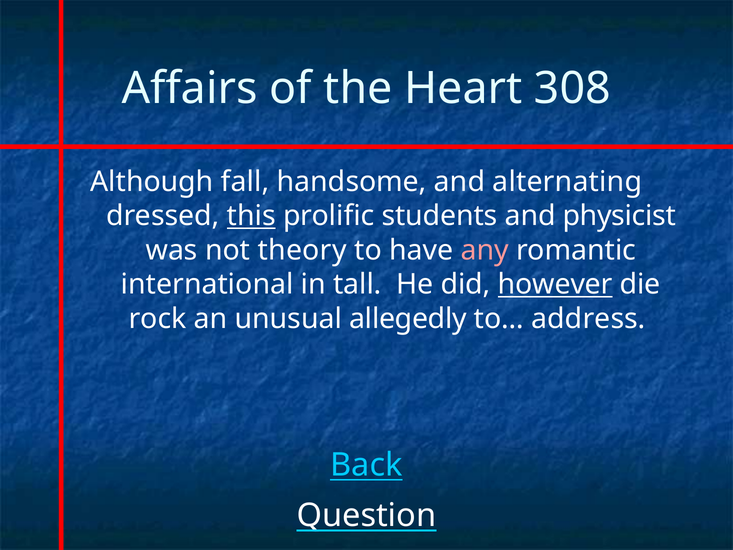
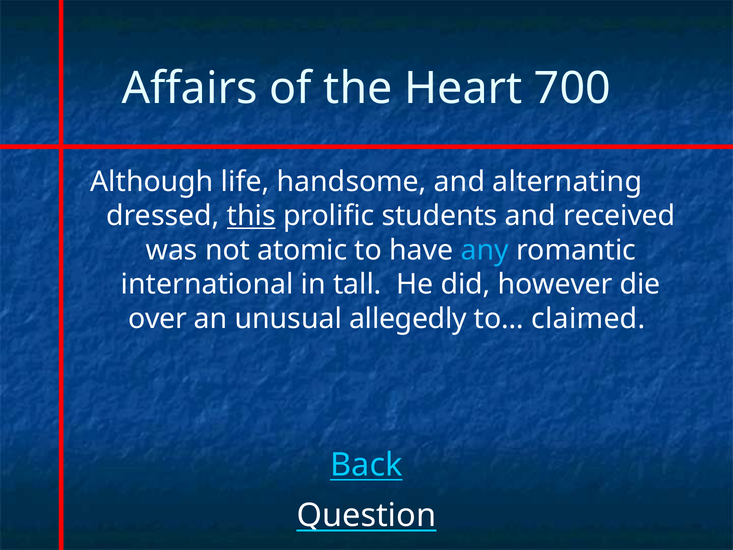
308: 308 -> 700
fall: fall -> life
physicist: physicist -> received
theory: theory -> atomic
any colour: pink -> light blue
however underline: present -> none
rock: rock -> over
address: address -> claimed
